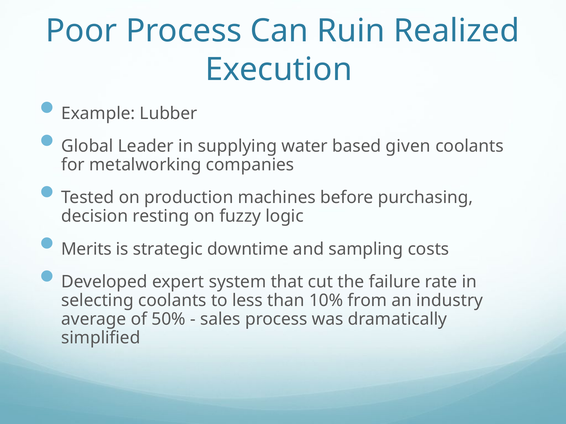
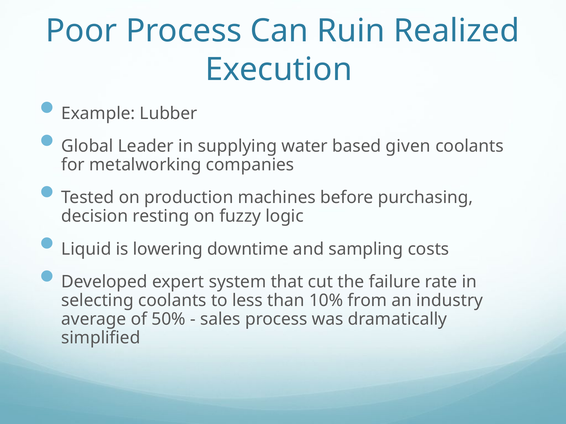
Merits: Merits -> Liquid
strategic: strategic -> lowering
